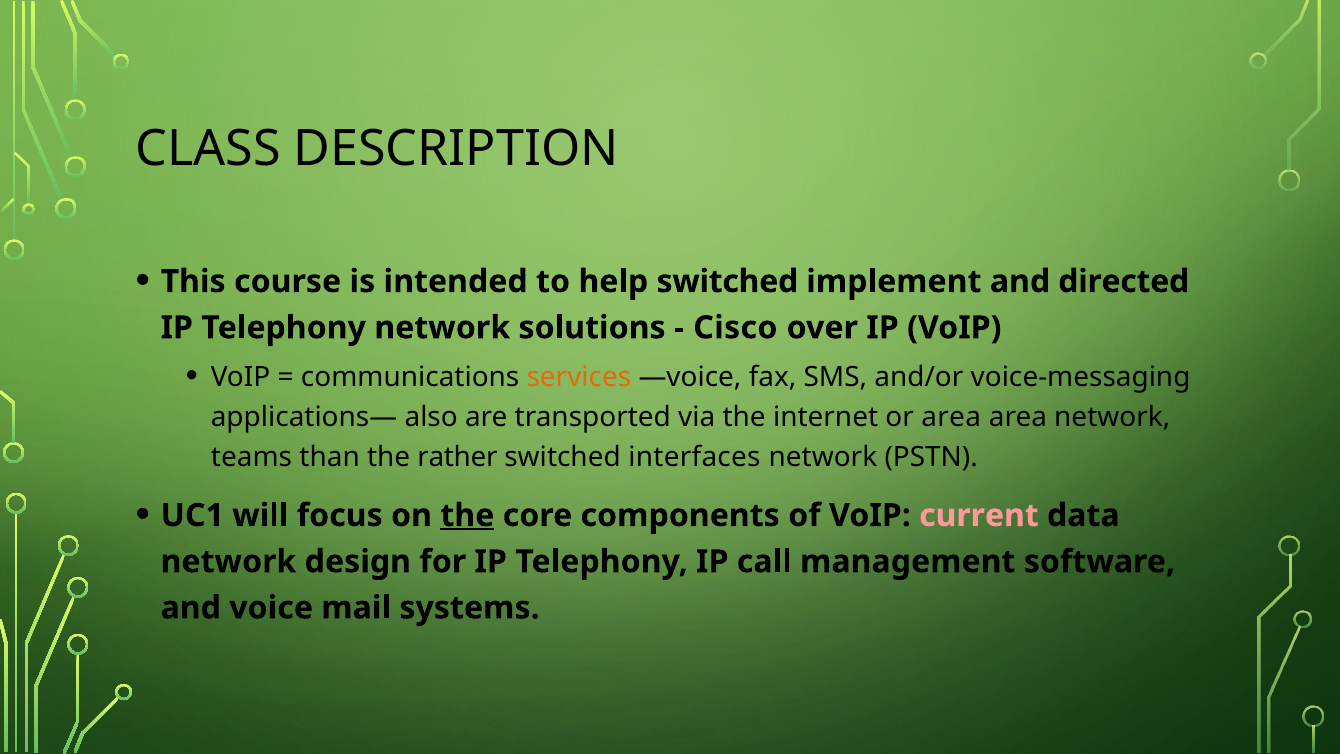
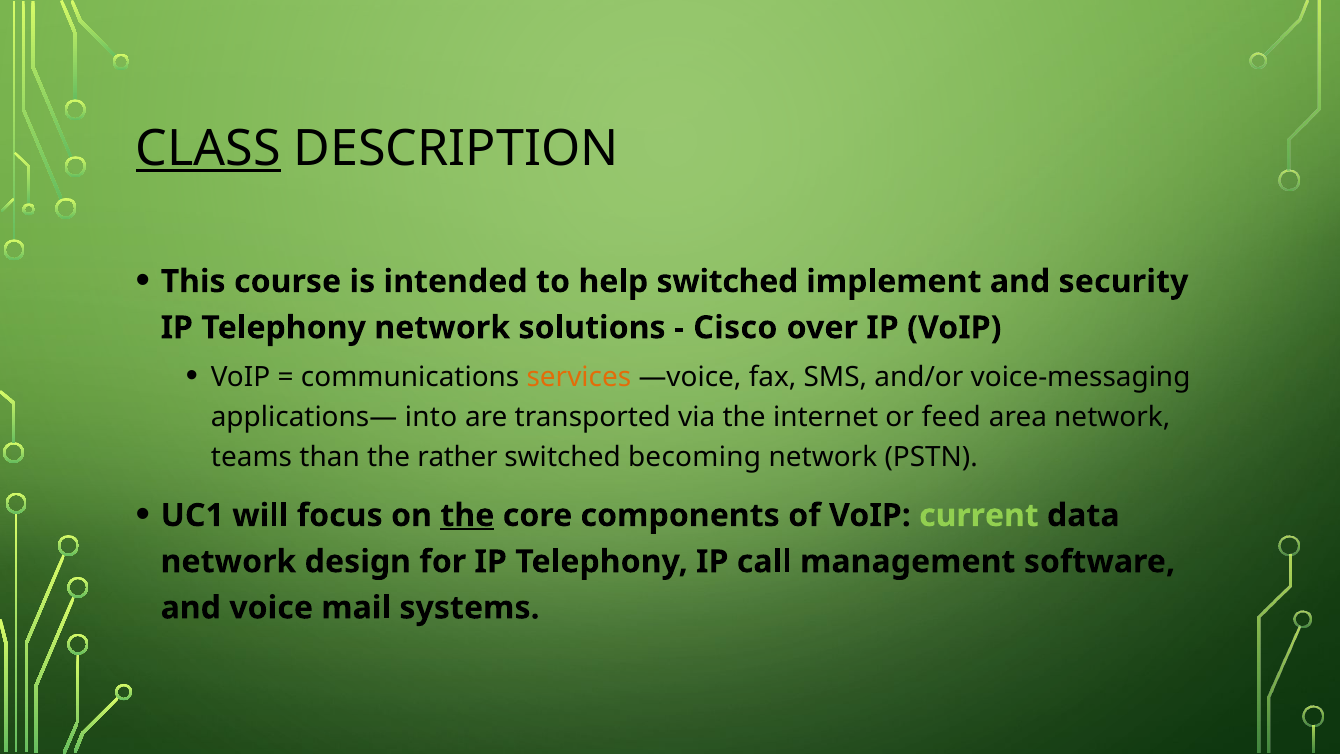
CLASS underline: none -> present
directed: directed -> security
also: also -> into
or area: area -> feed
interfaces: interfaces -> becoming
current colour: pink -> light green
